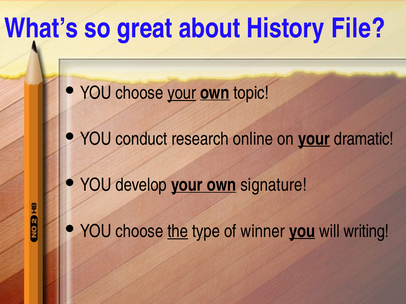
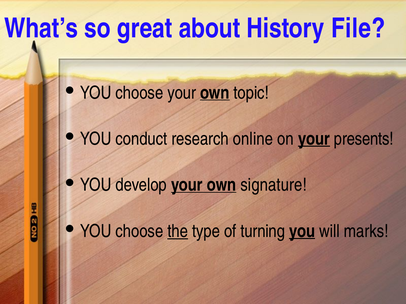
your at (182, 93) underline: present -> none
dramatic: dramatic -> presents
winner: winner -> turning
writing: writing -> marks
